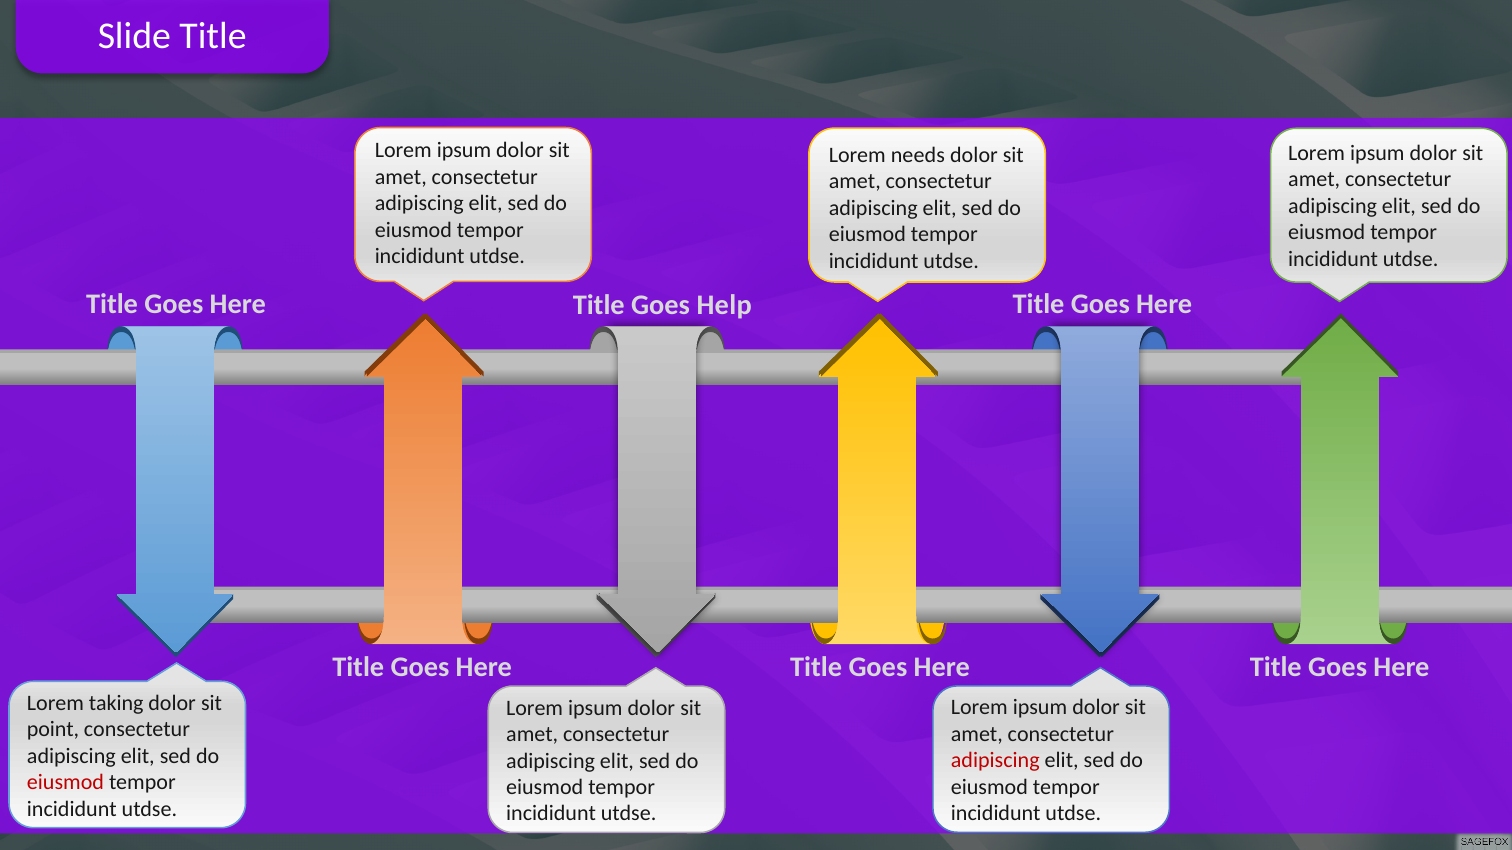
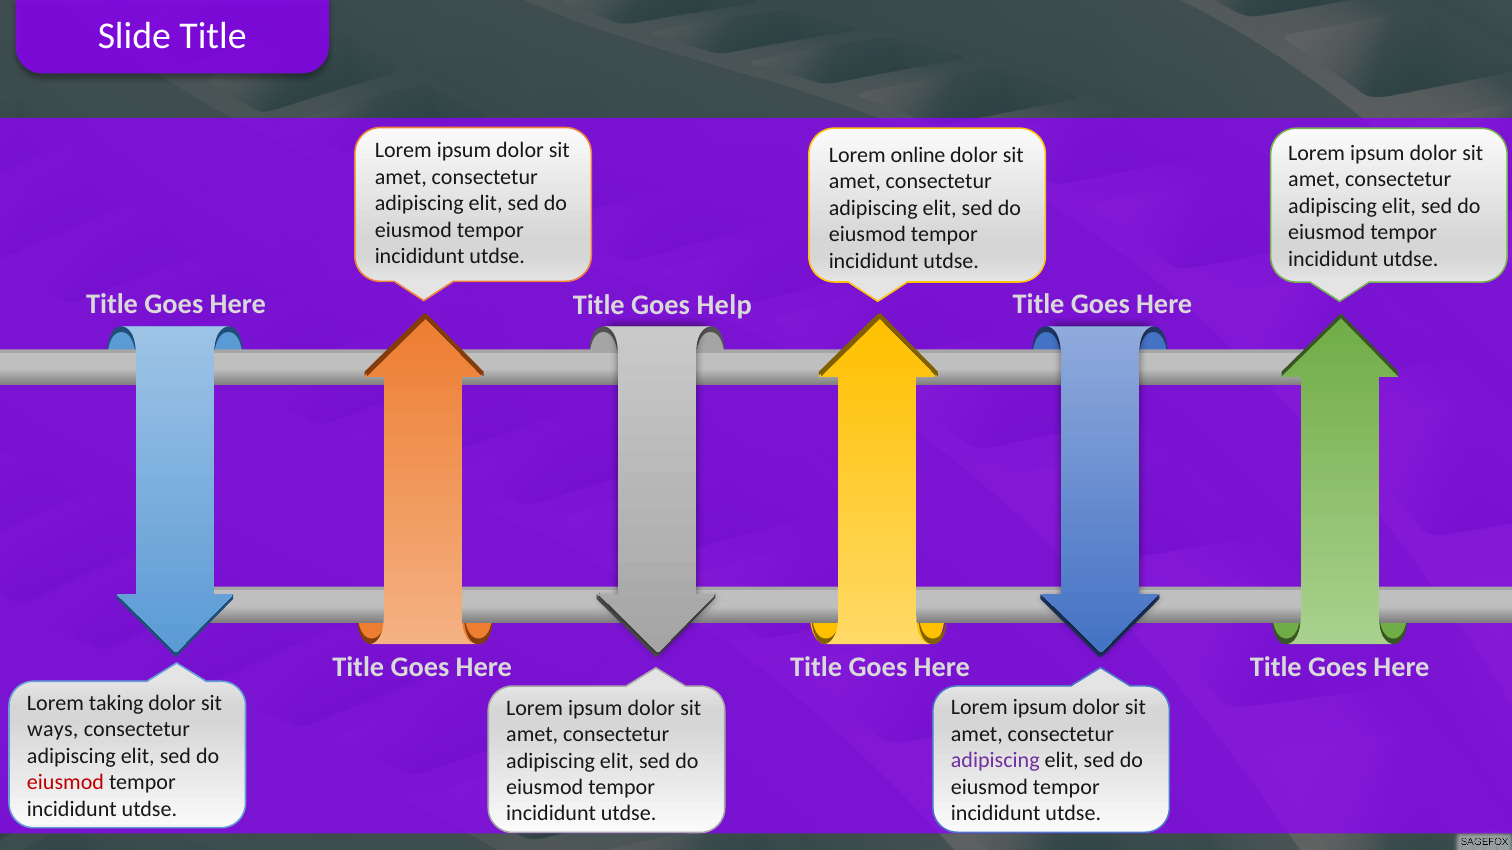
needs: needs -> online
point: point -> ways
adipiscing at (995, 761) colour: red -> purple
